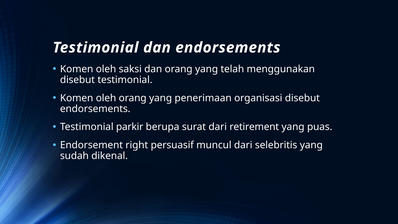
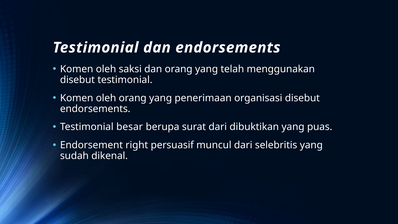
parkir: parkir -> besar
retirement: retirement -> dibuktikan
